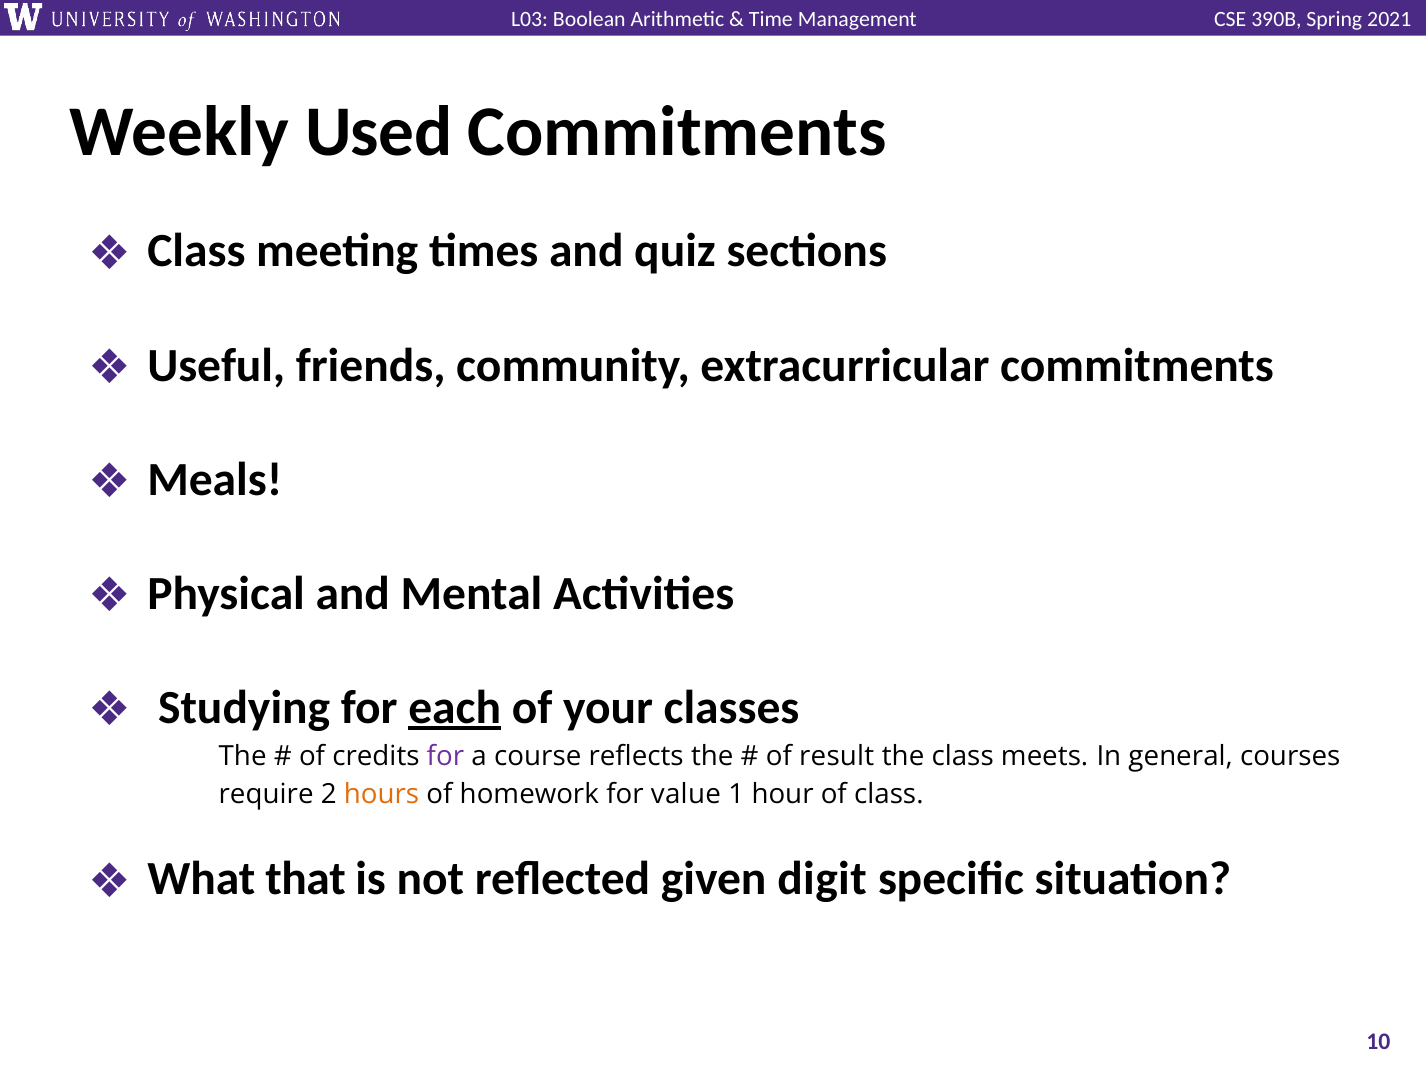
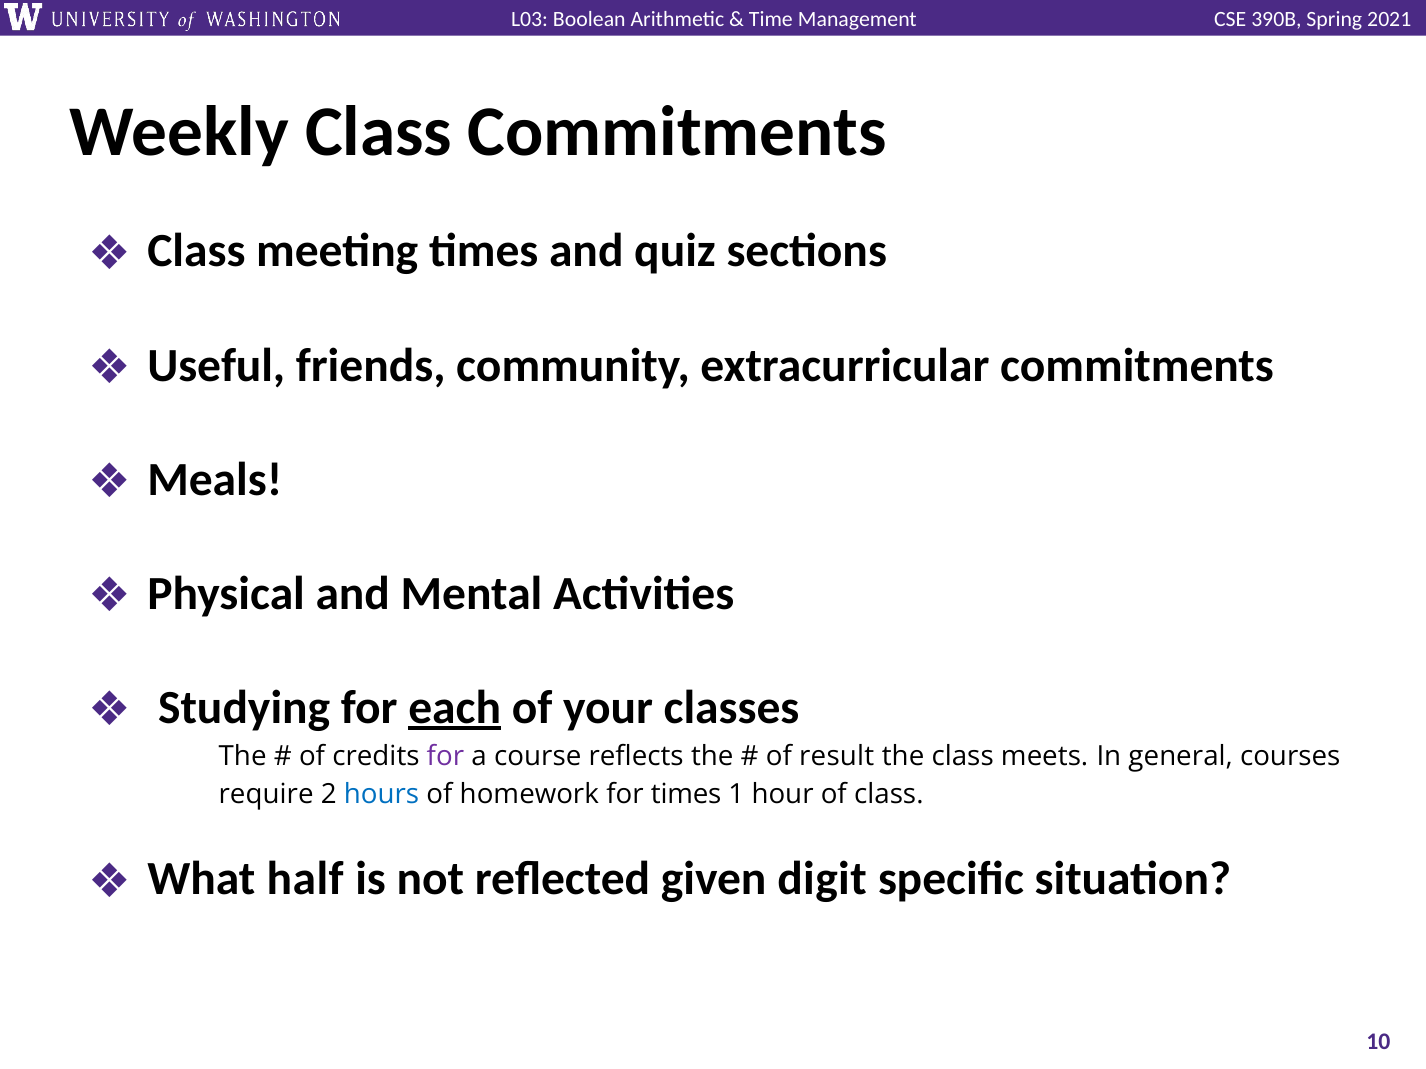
Weekly Used: Used -> Class
hours colour: orange -> blue
for value: value -> times
that: that -> half
